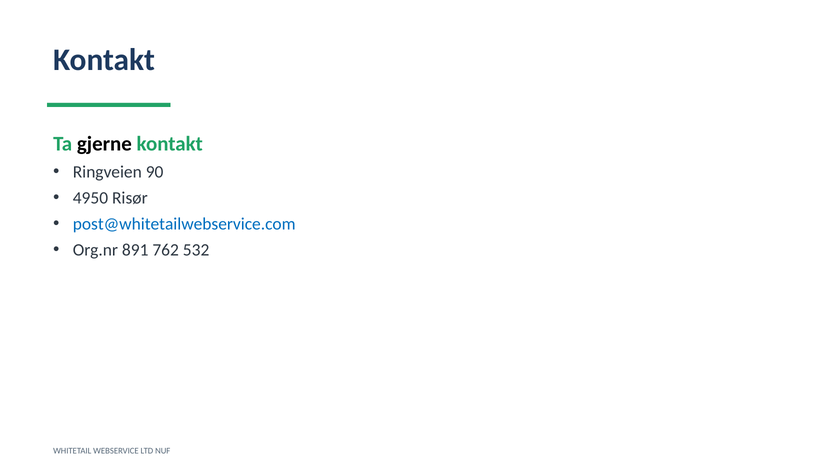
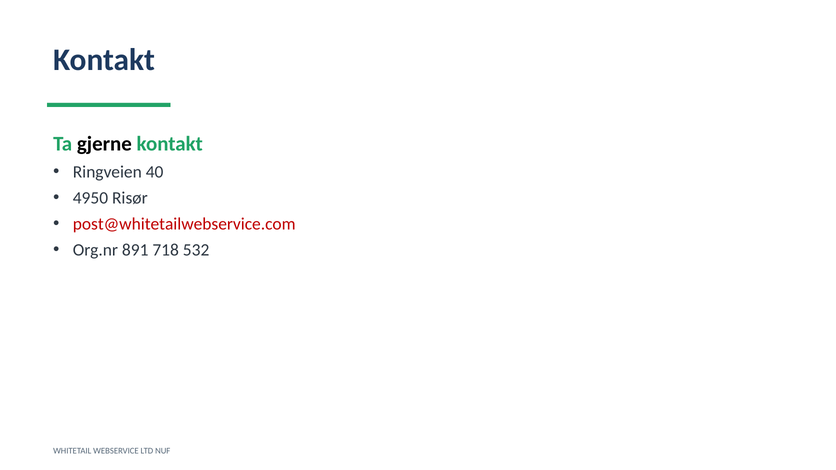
90: 90 -> 40
post@whitetailwebservice.com colour: blue -> red
762: 762 -> 718
